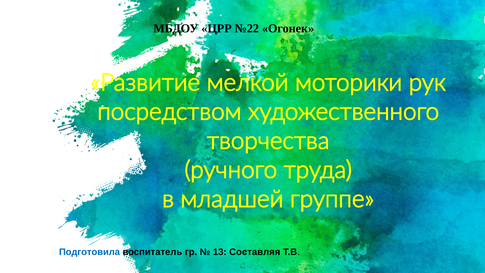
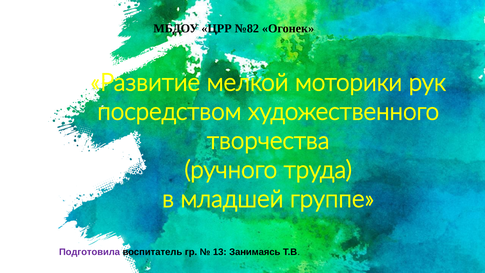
№22: №22 -> №82
Подготовила colour: blue -> purple
Составляя: Составляя -> Занимаясь
